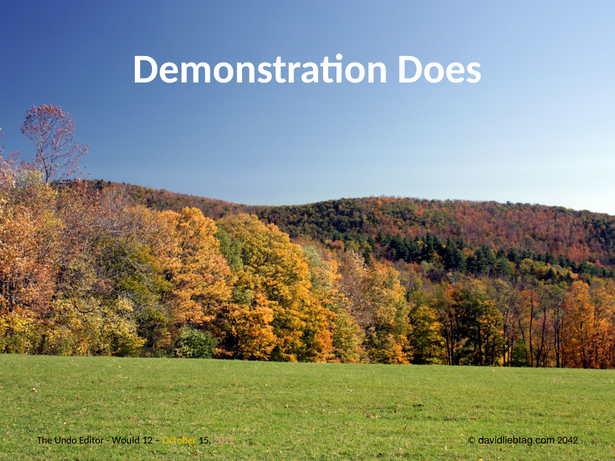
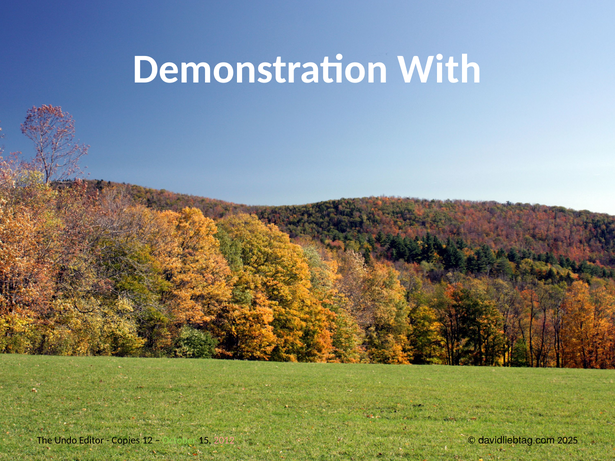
Does: Does -> With
Would: Would -> Copies
October colour: yellow -> light green
2042: 2042 -> 2025
